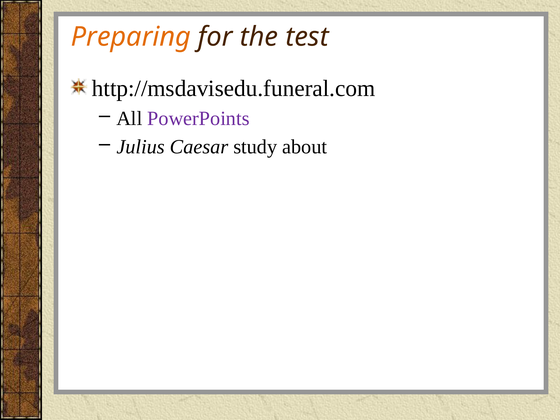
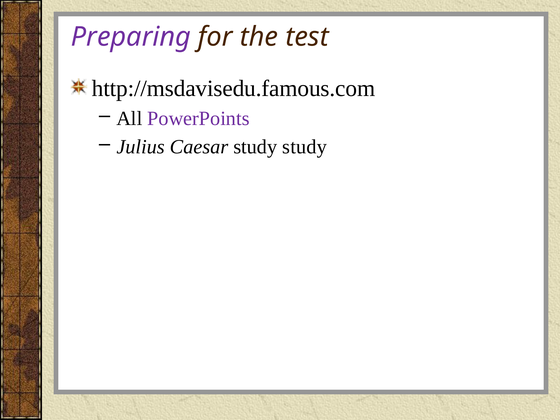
Preparing colour: orange -> purple
http://msdavisedu.funeral.com: http://msdavisedu.funeral.com -> http://msdavisedu.famous.com
study about: about -> study
